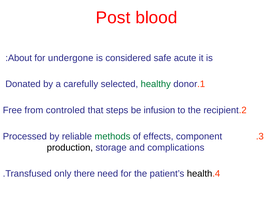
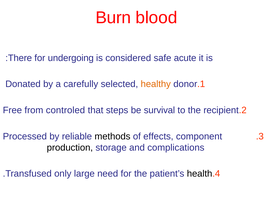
Post: Post -> Burn
About: About -> There
undergone: undergone -> undergoing
healthy colour: green -> orange
infusion: infusion -> survival
methods colour: green -> black
there: there -> large
